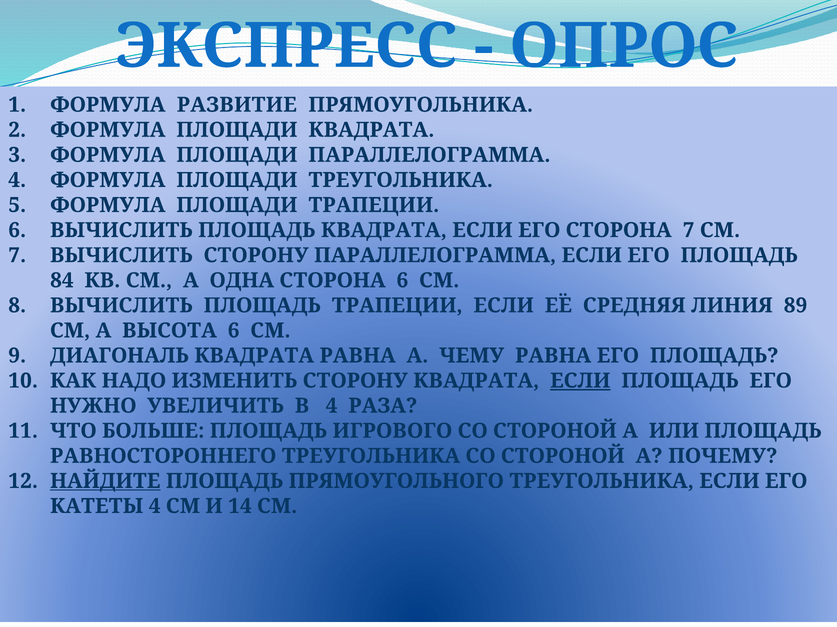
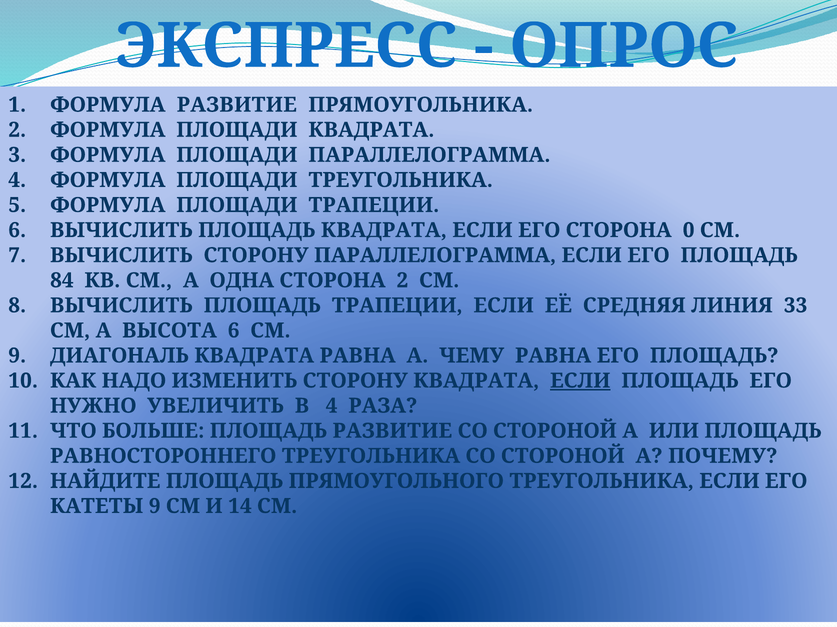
СТОРОНА 7: 7 -> 0
СТОРОНА 6: 6 -> 2
89: 89 -> 33
ПЛОЩАДЬ ИГРОВОГО: ИГРОВОГО -> РАЗВИТИЕ
НАЙДИТЕ underline: present -> none
КАТЕТЫ 4: 4 -> 9
